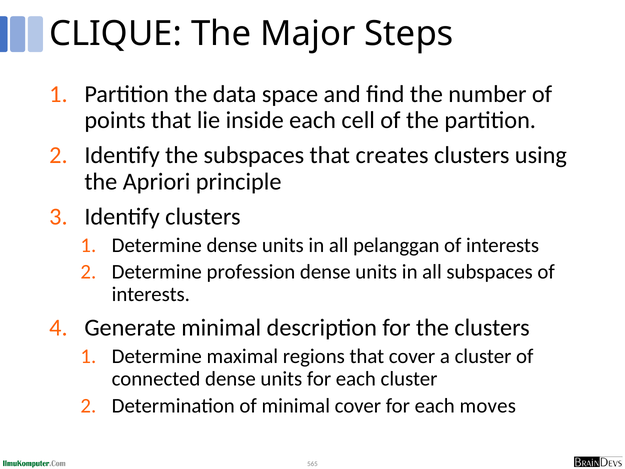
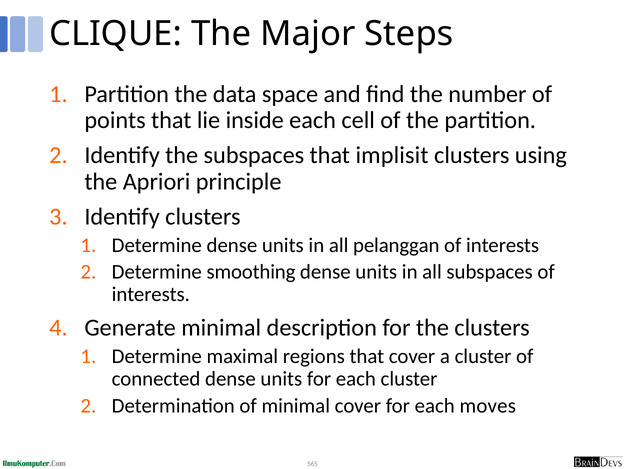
creates: creates -> implisit
profession: profession -> smoothing
